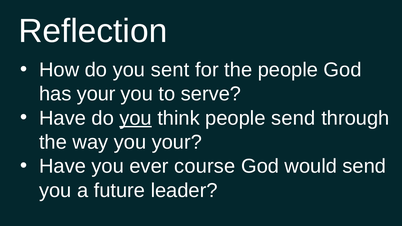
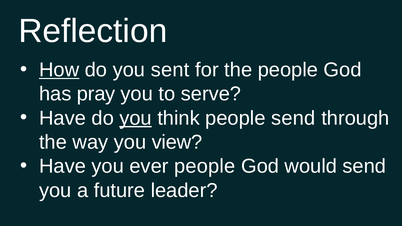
How underline: none -> present
has your: your -> pray
you your: your -> view
ever course: course -> people
